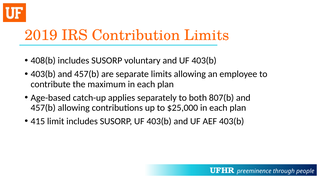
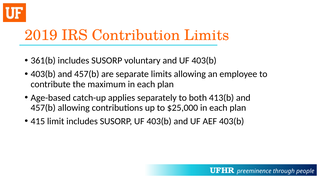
408(b: 408(b -> 361(b
807(b: 807(b -> 413(b
